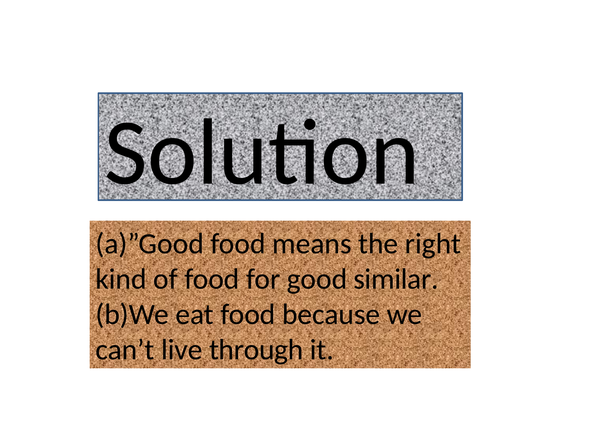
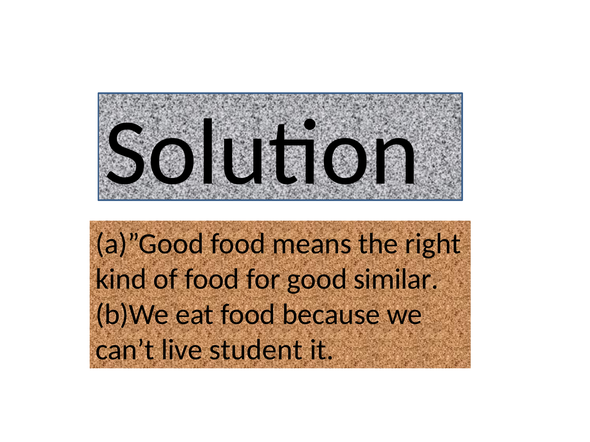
through: through -> student
